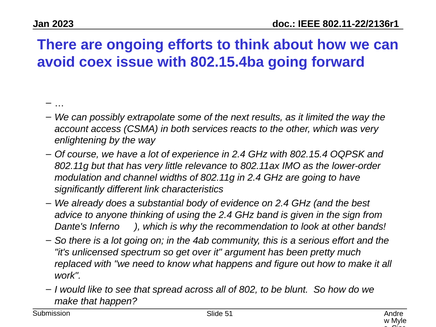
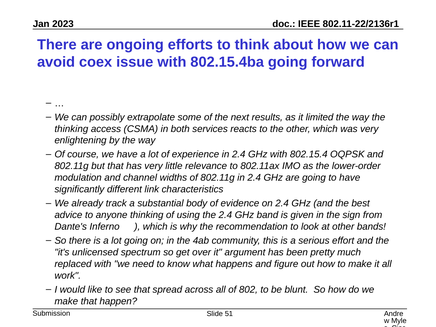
account at (71, 129): account -> thinking
does: does -> track
